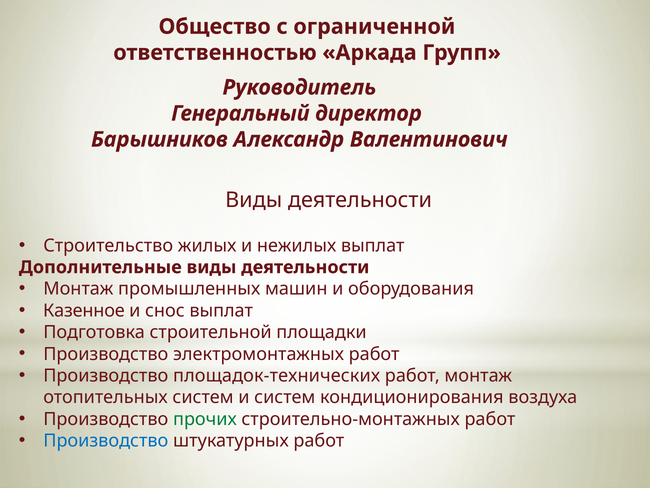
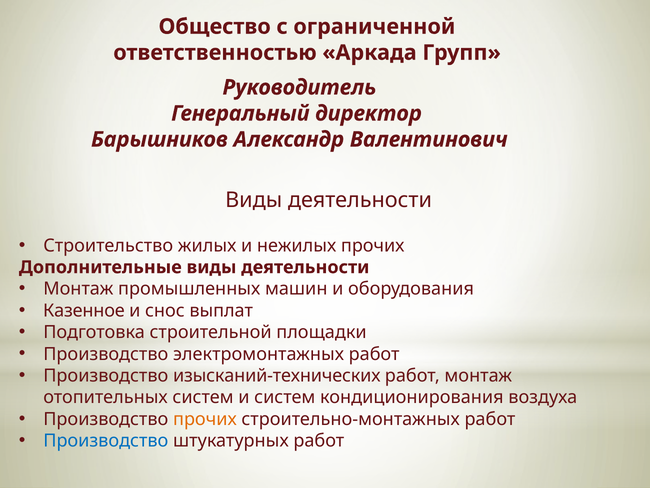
нежилых выплат: выплат -> прочих
площадок-технических: площадок-технических -> изысканий-технических
прочих at (205, 419) colour: green -> orange
